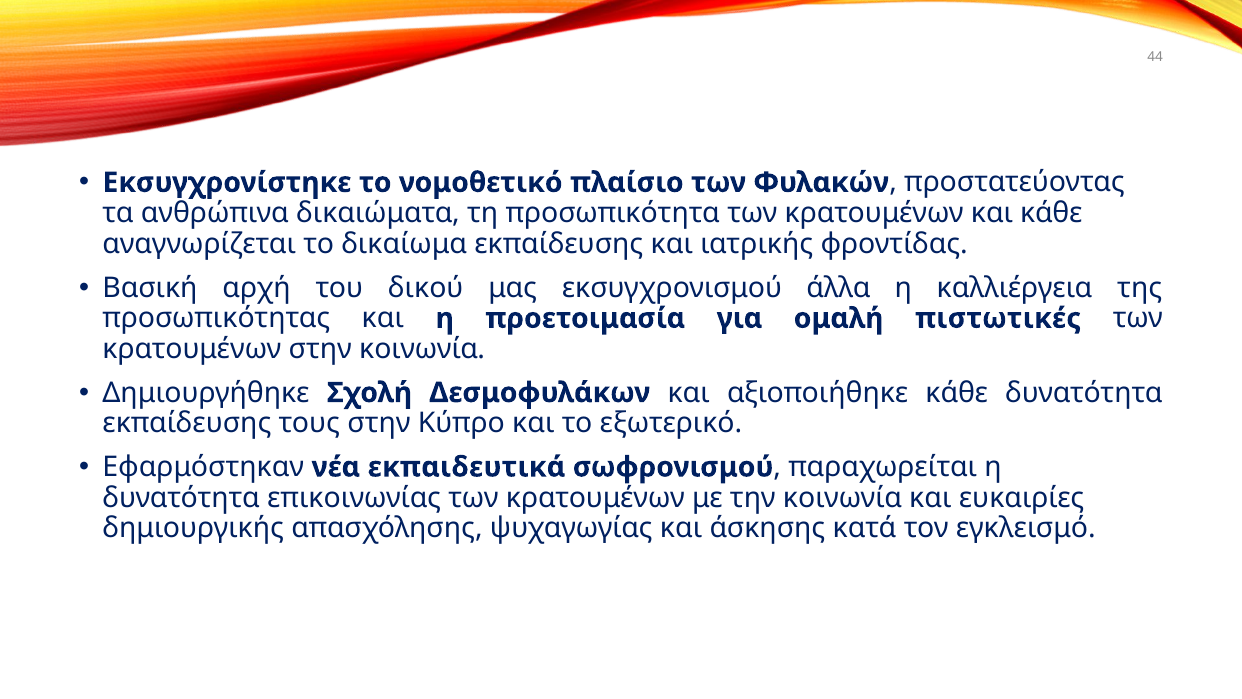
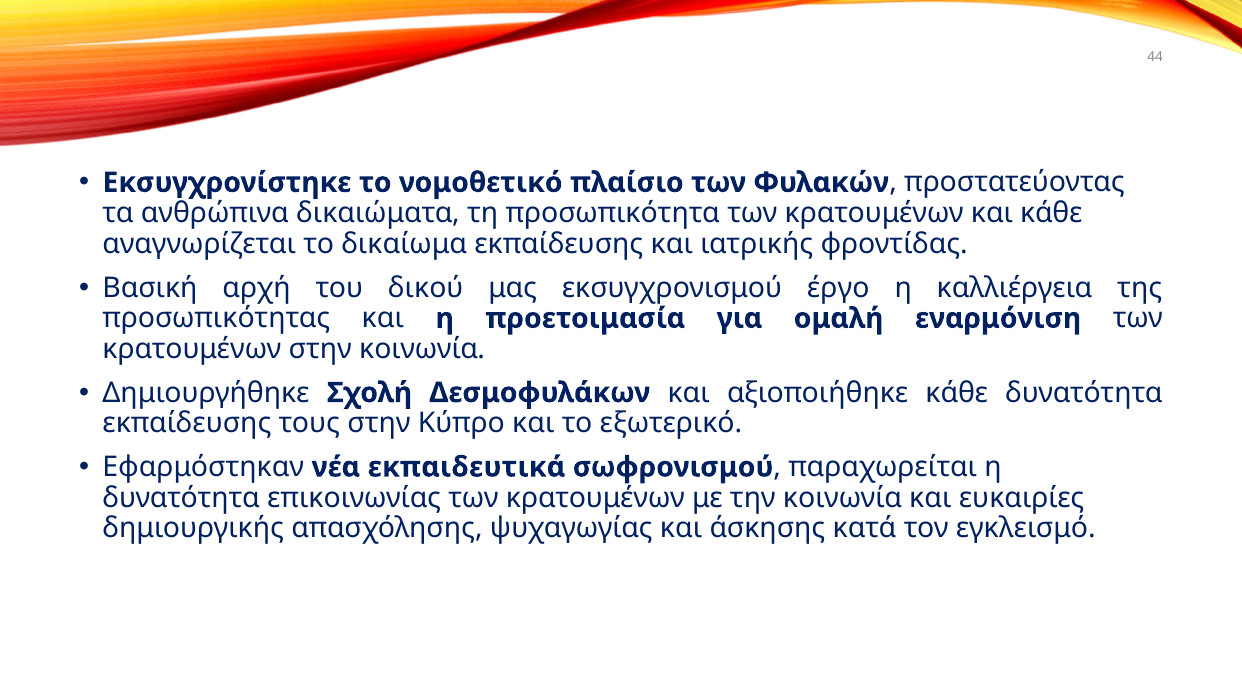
άλλα: άλλα -> έργο
πιστωτικές: πιστωτικές -> εναρμόνιση
